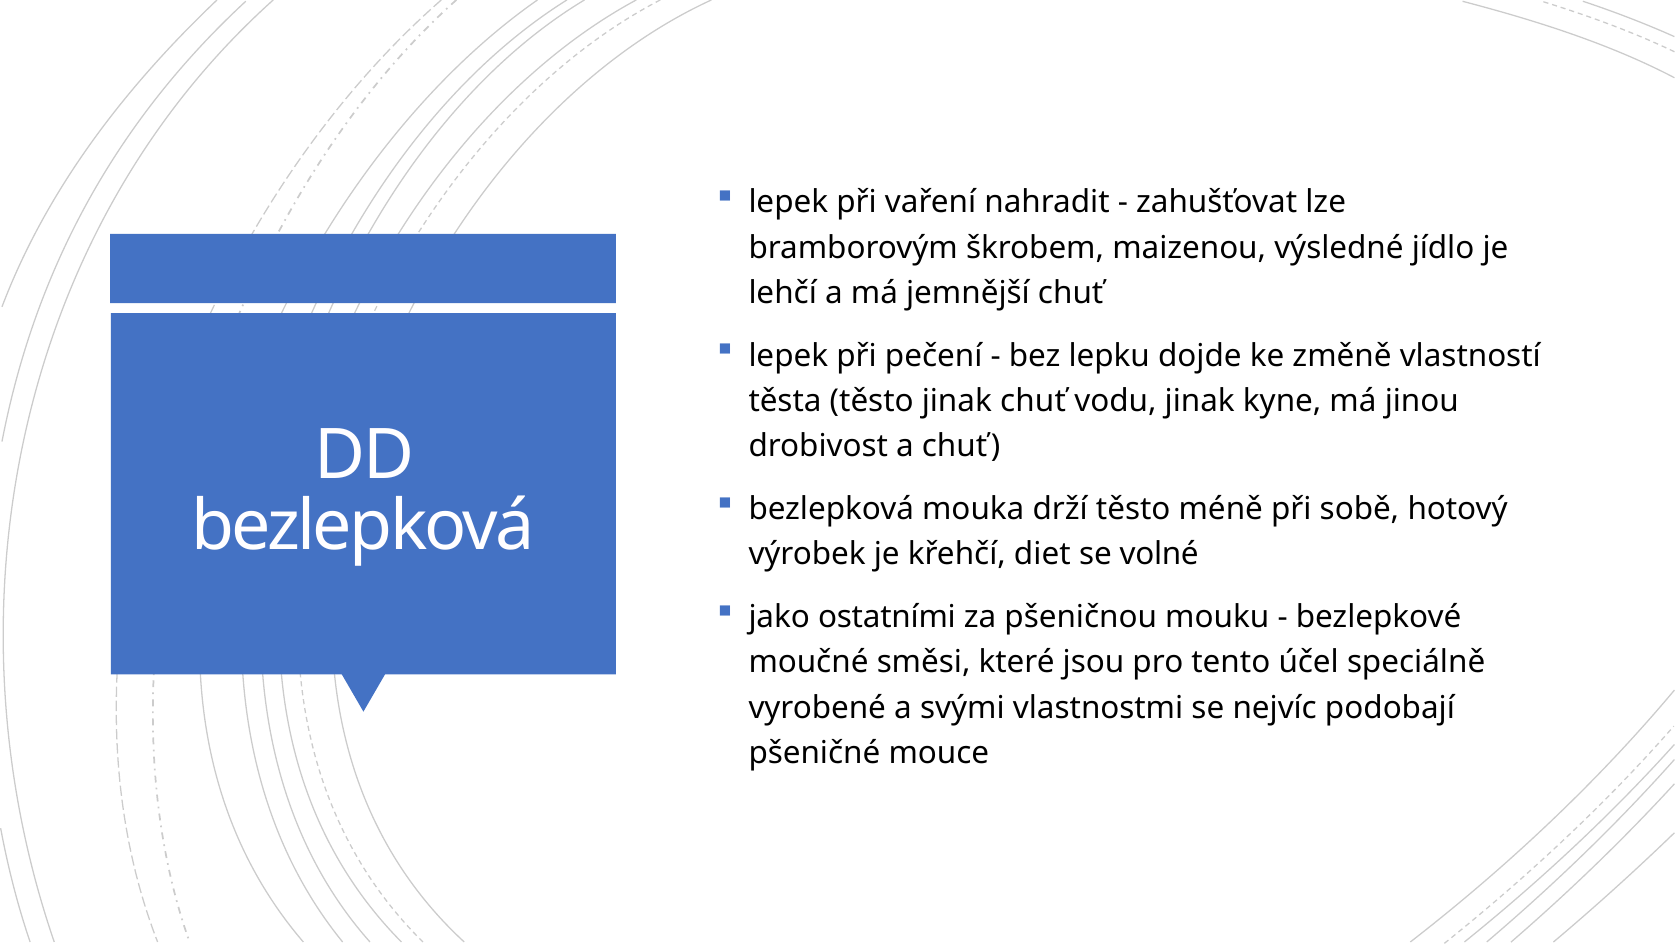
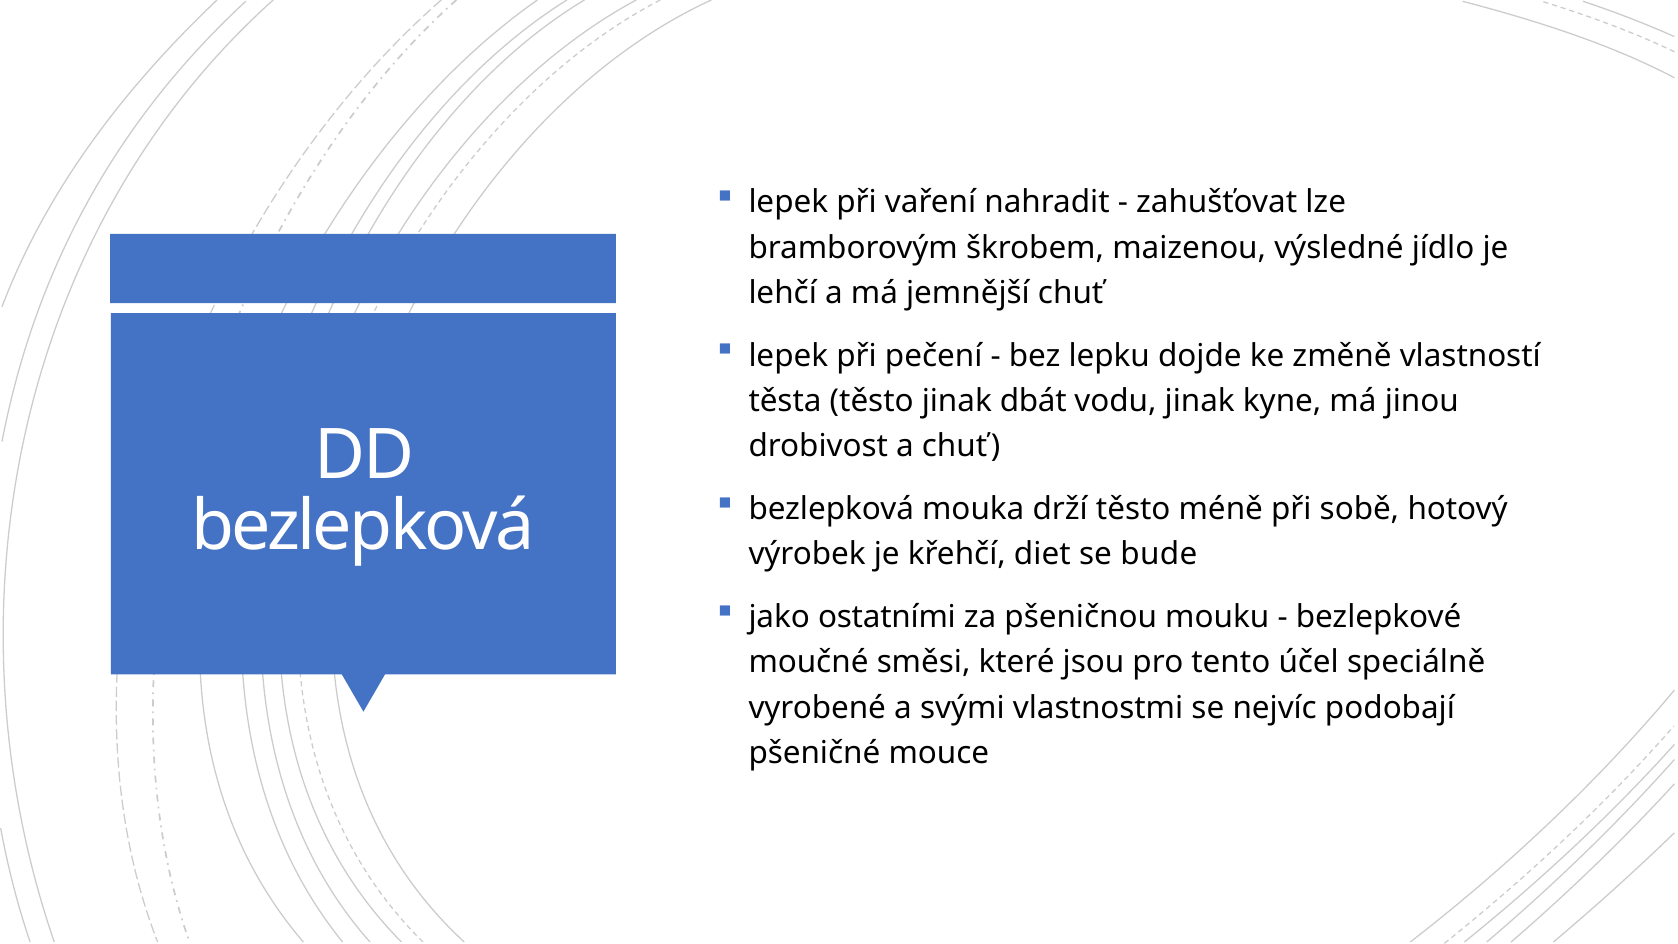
jinak chuť: chuť -> dbát
volné: volné -> bude
